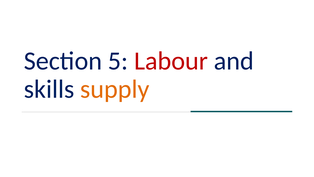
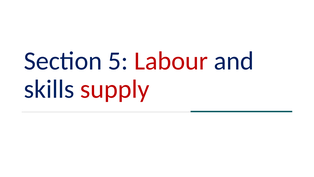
supply colour: orange -> red
